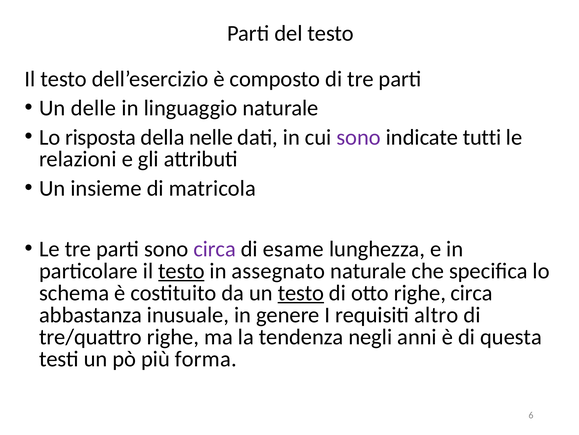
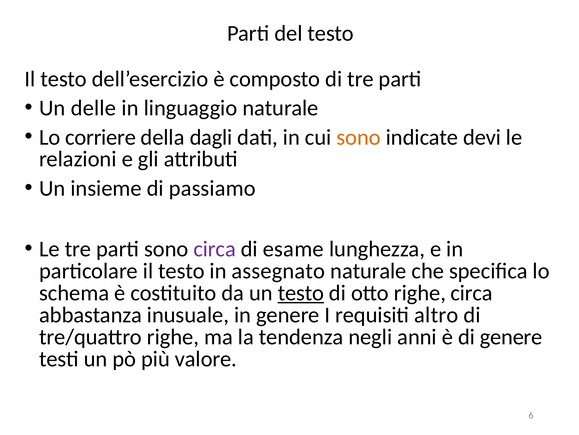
risposta: risposta -> corriere
nelle: nelle -> dagli
sono at (359, 137) colour: purple -> orange
tutti: tutti -> devi
matricola: matricola -> passiamo
testo at (181, 271) underline: present -> none
di questa: questa -> genere
forma: forma -> valore
